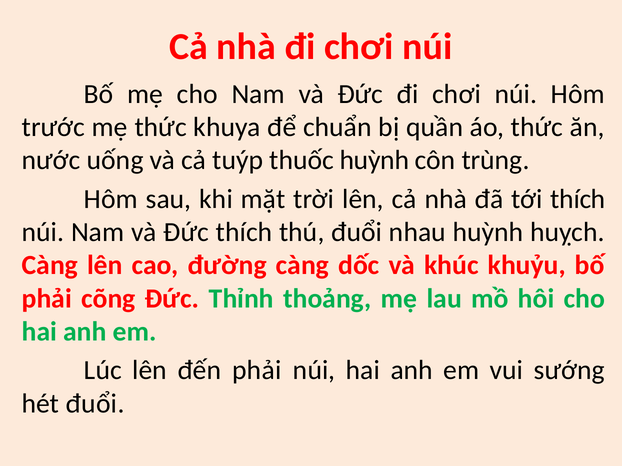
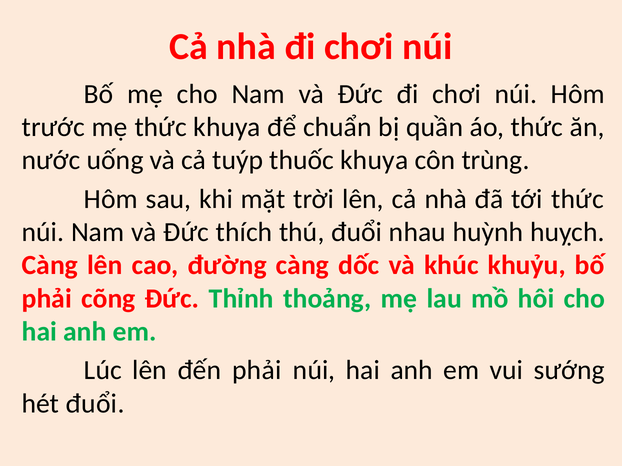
thuốc huỳnh: huỳnh -> khuya
tới thích: thích -> thức
